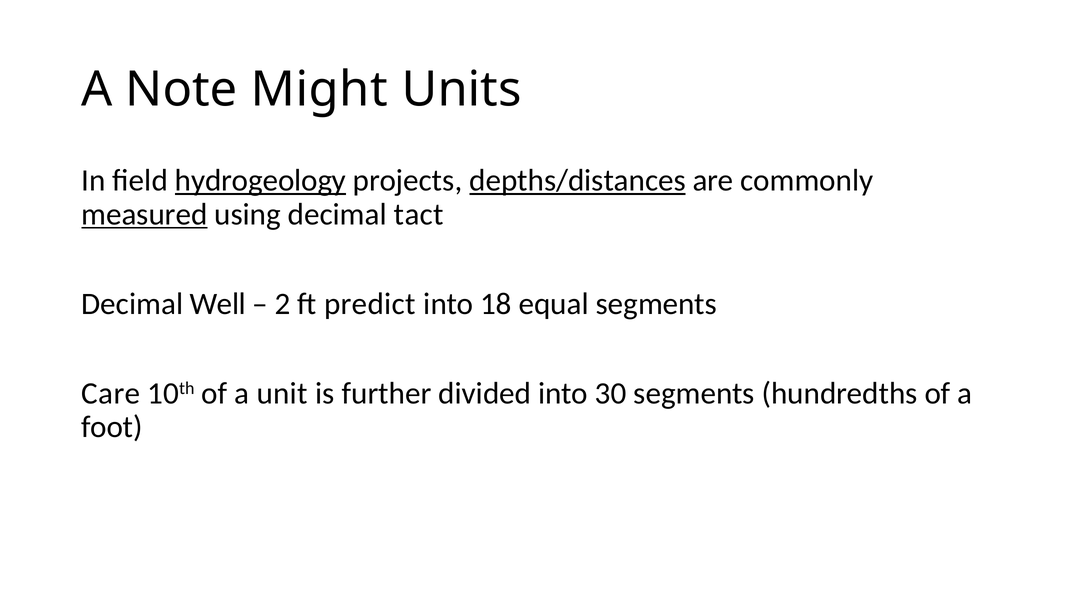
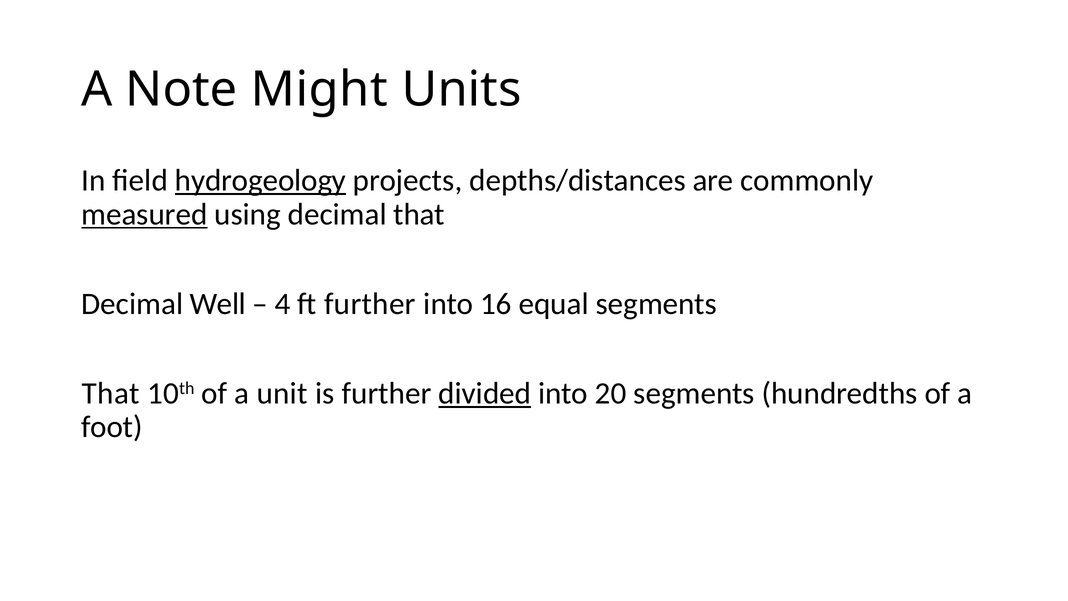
depths/distances underline: present -> none
decimal tact: tact -> that
2: 2 -> 4
ft predict: predict -> further
18: 18 -> 16
Care at (111, 393): Care -> That
divided underline: none -> present
30: 30 -> 20
